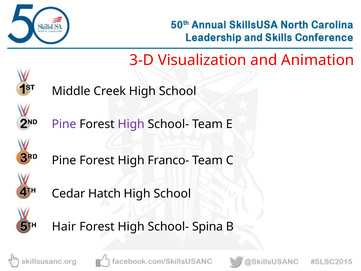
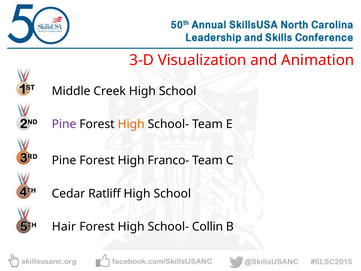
High at (131, 124) colour: purple -> orange
Hatch: Hatch -> Ratliff
Spina: Spina -> Collin
